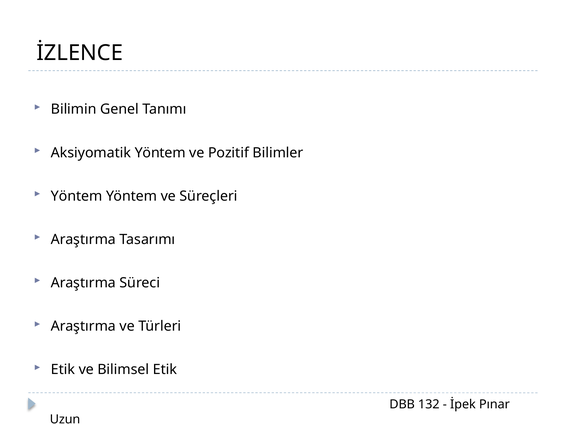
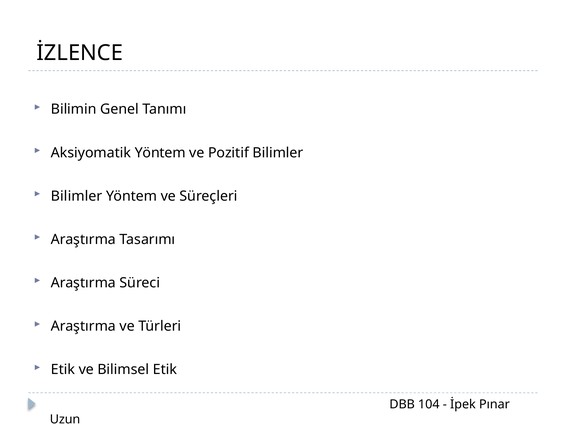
Yöntem at (77, 196): Yöntem -> Bilimler
132: 132 -> 104
